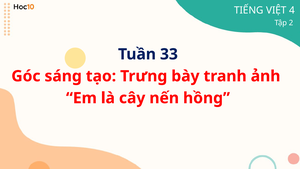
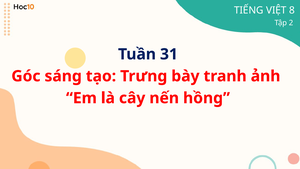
4: 4 -> 8
33: 33 -> 31
